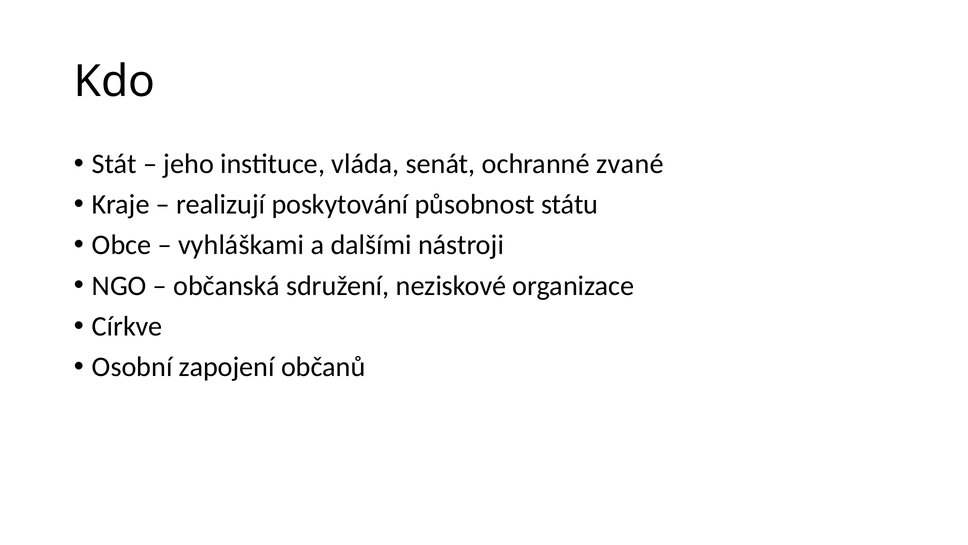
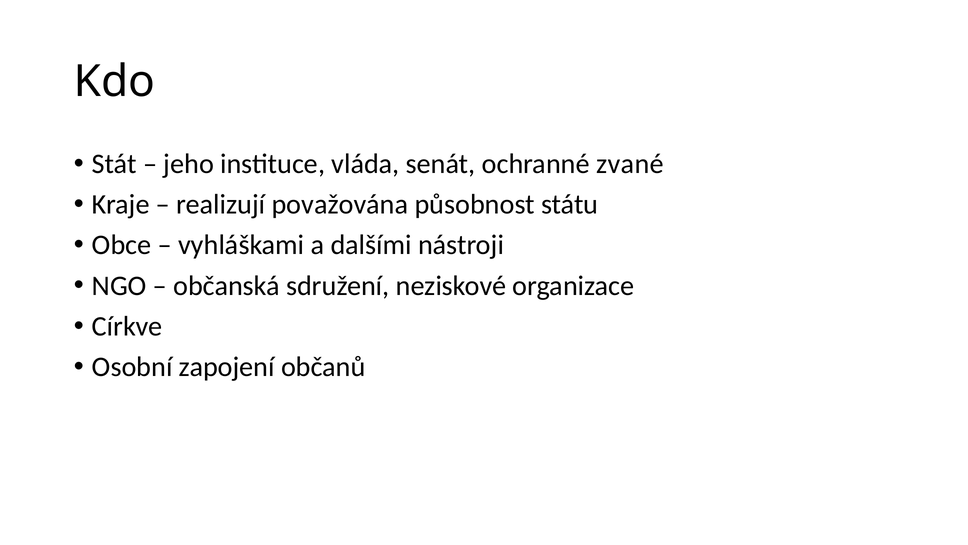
poskytování: poskytování -> považována
